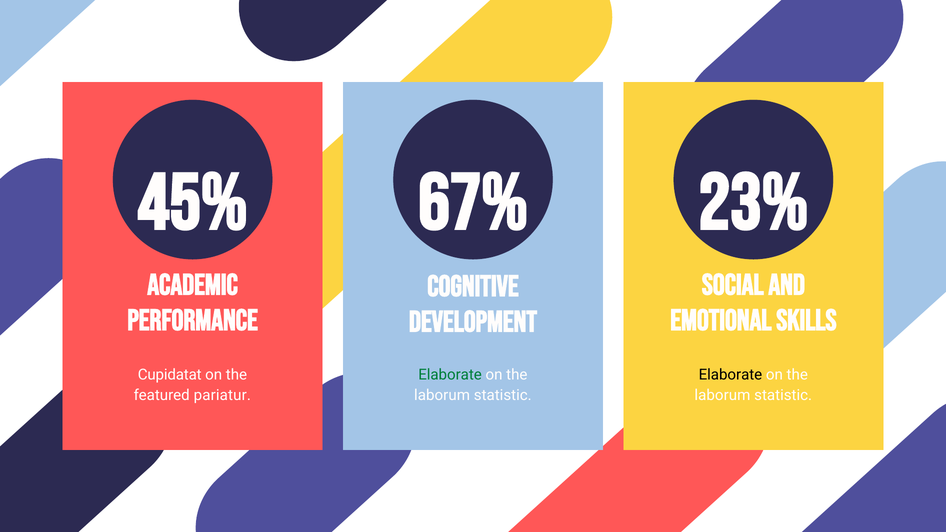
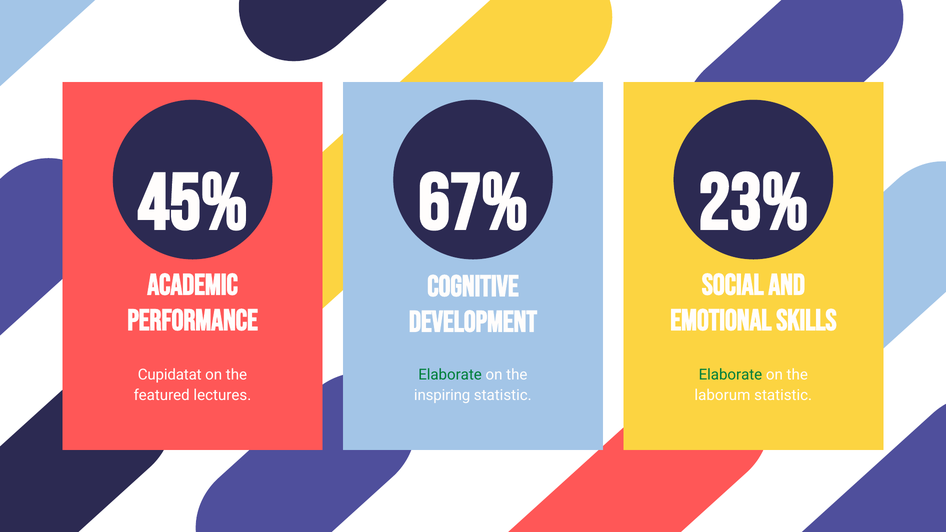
Elaborate at (730, 375) colour: black -> green
pariatur: pariatur -> lectures
laborum at (442, 395): laborum -> inspiring
